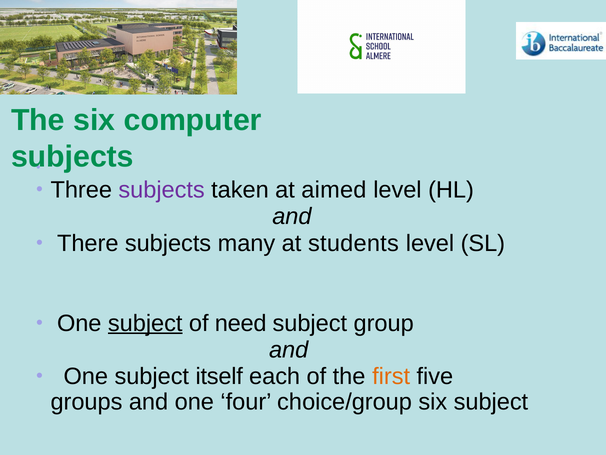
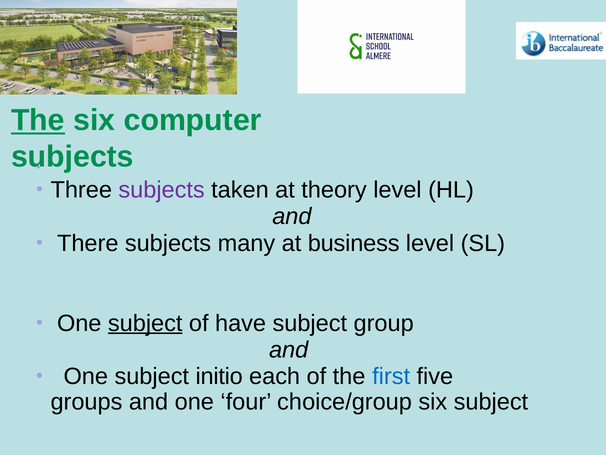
The at (38, 120) underline: none -> present
aimed: aimed -> theory
students: students -> business
need: need -> have
itself: itself -> initio
first colour: orange -> blue
